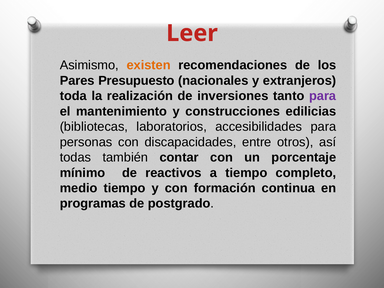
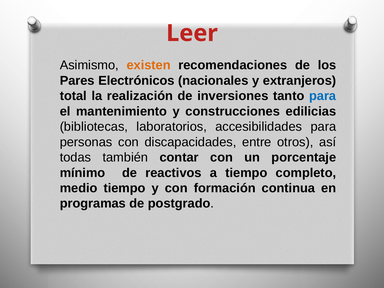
Presupuesto: Presupuesto -> Electrónicos
toda: toda -> total
para at (323, 96) colour: purple -> blue
